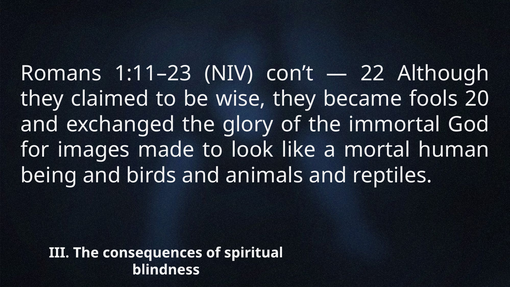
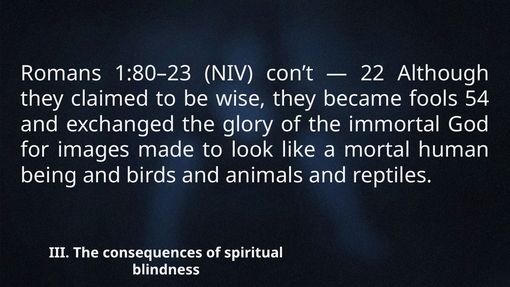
1:11–23: 1:11–23 -> 1:80–23
20: 20 -> 54
